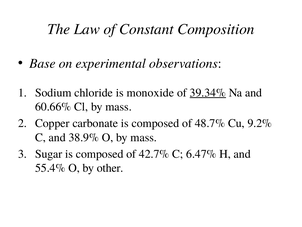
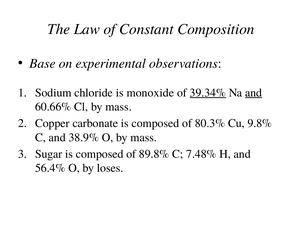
and at (254, 92) underline: none -> present
48.7%: 48.7% -> 80.3%
9.2%: 9.2% -> 9.8%
42.7%: 42.7% -> 89.8%
6.47%: 6.47% -> 7.48%
55.4%: 55.4% -> 56.4%
other: other -> loses
